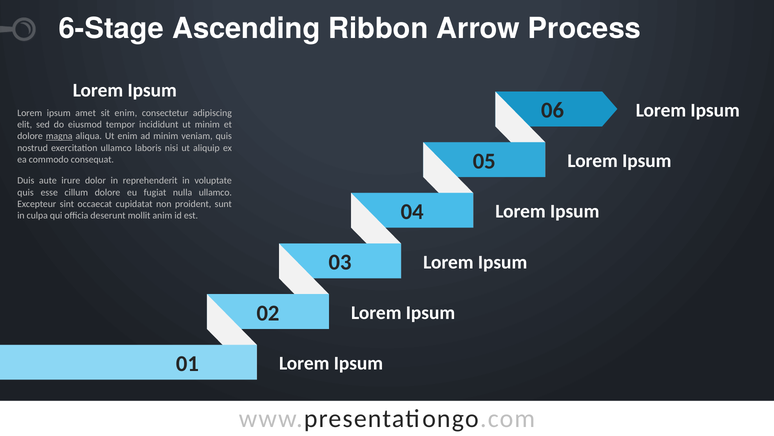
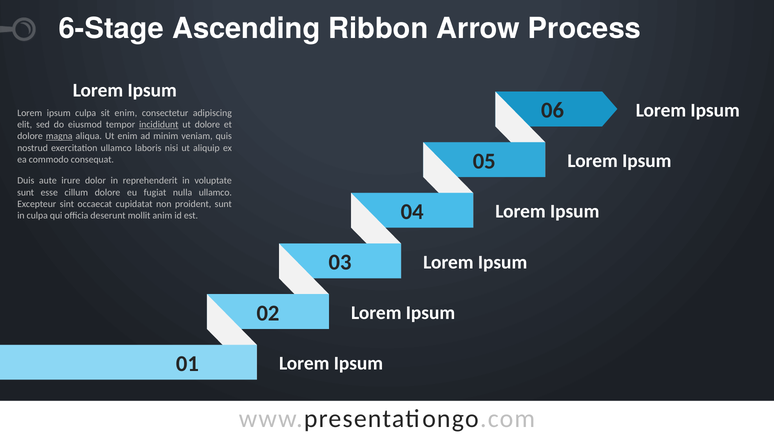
ipsum amet: amet -> culpa
incididunt underline: none -> present
ut minim: minim -> dolore
quis at (26, 192): quis -> sunt
